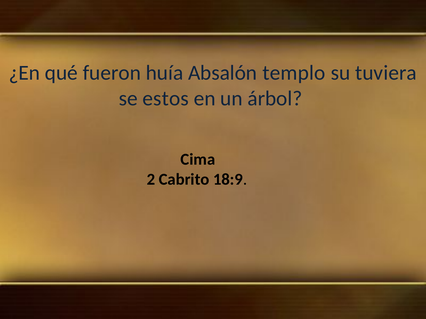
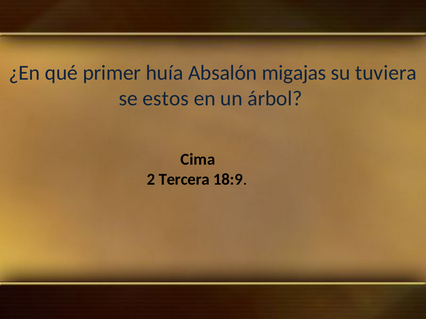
fueron: fueron -> primer
templo: templo -> migajas
Cabrito: Cabrito -> Tercera
